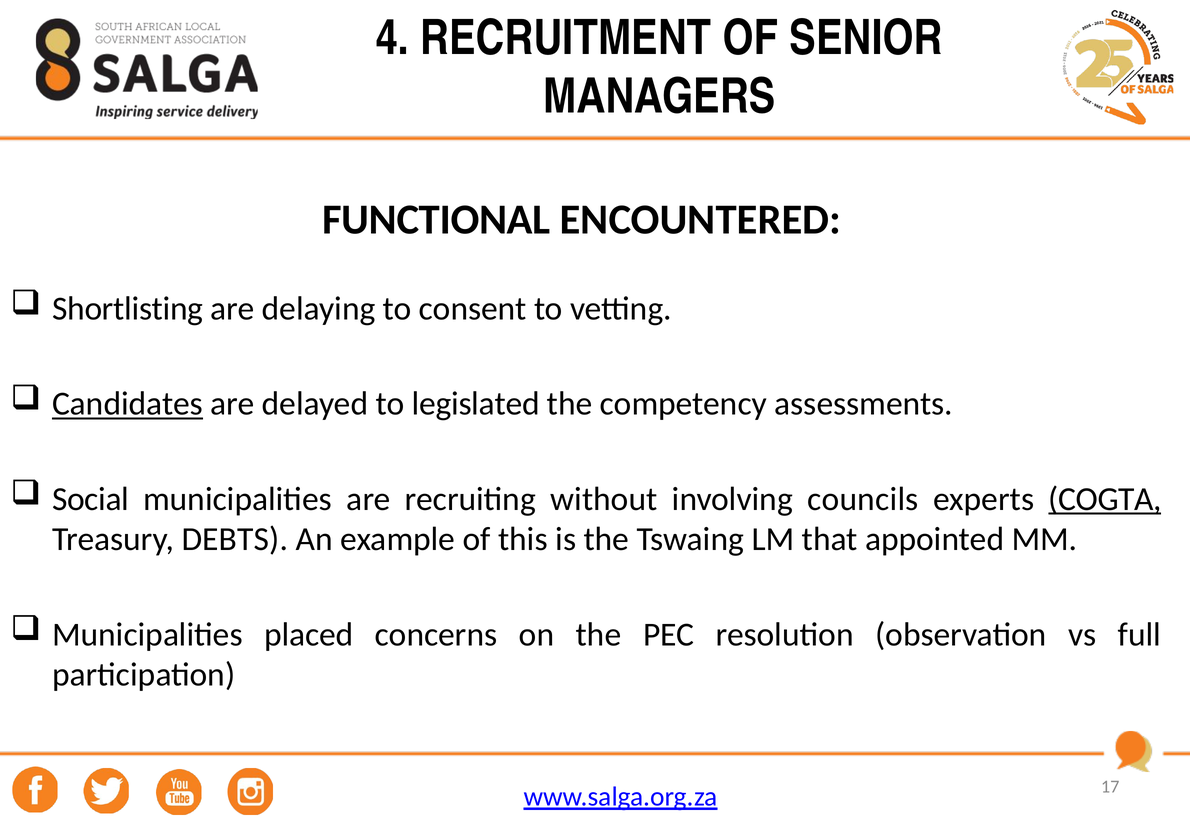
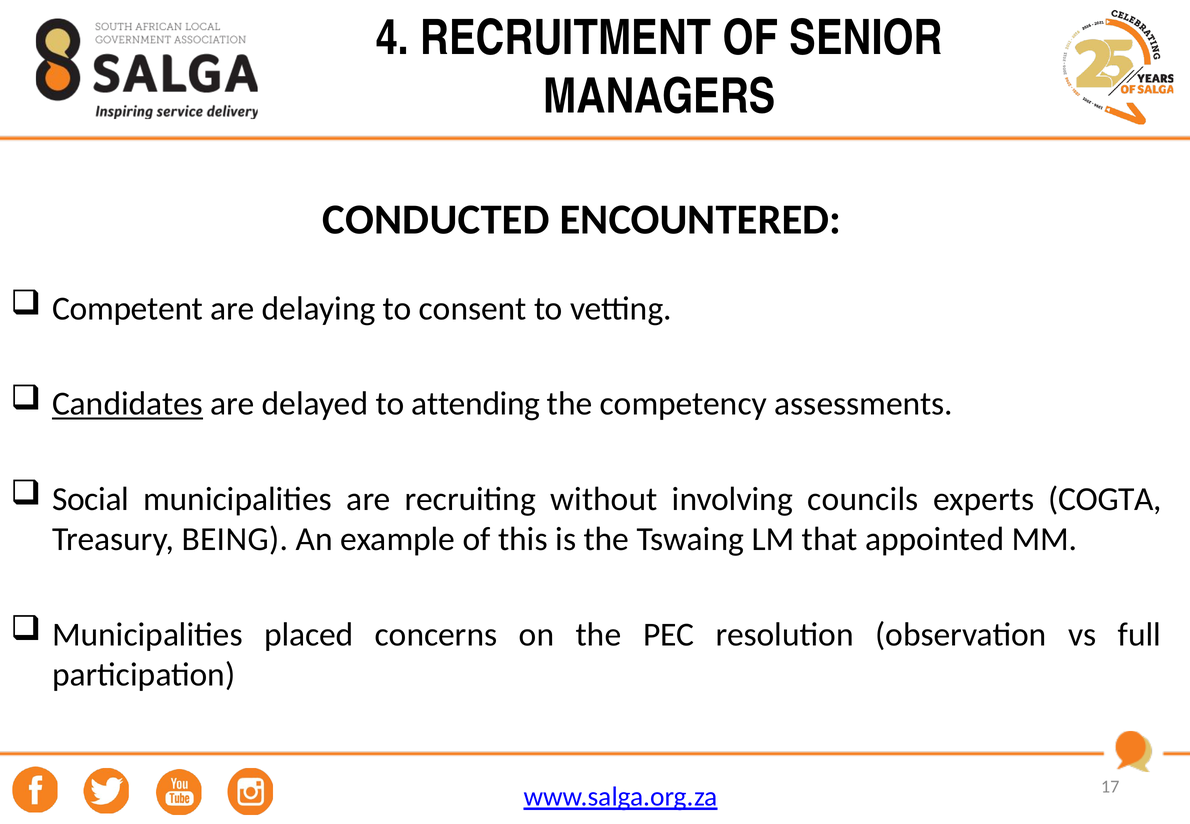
FUNCTIONAL: FUNCTIONAL -> CONDUCTED
Shortlisting: Shortlisting -> Competent
legislated: legislated -> attending
COGTA underline: present -> none
DEBTS: DEBTS -> BEING
